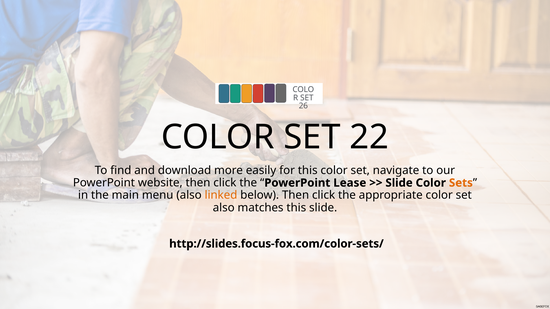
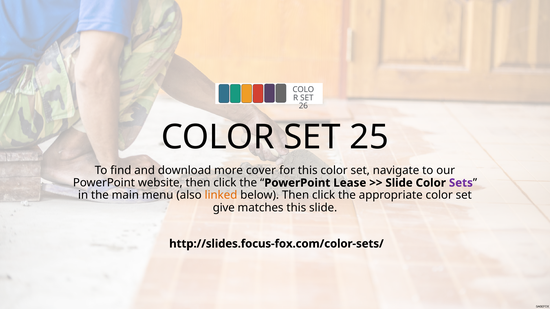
22: 22 -> 25
easily: easily -> cover
Sets colour: orange -> purple
also at (224, 208): also -> give
